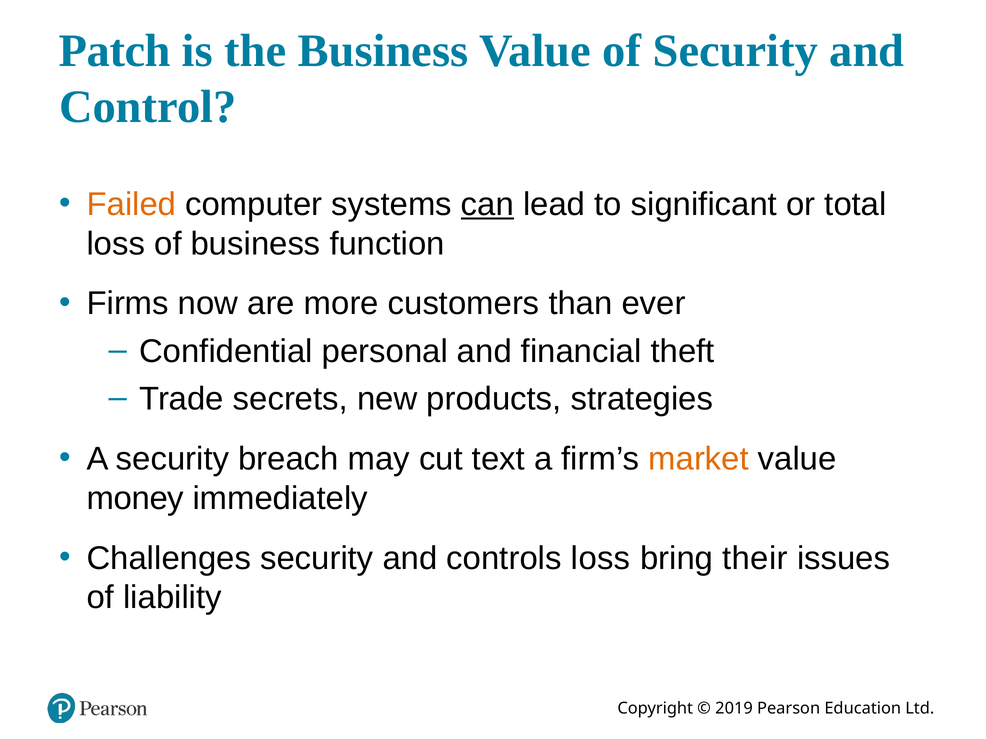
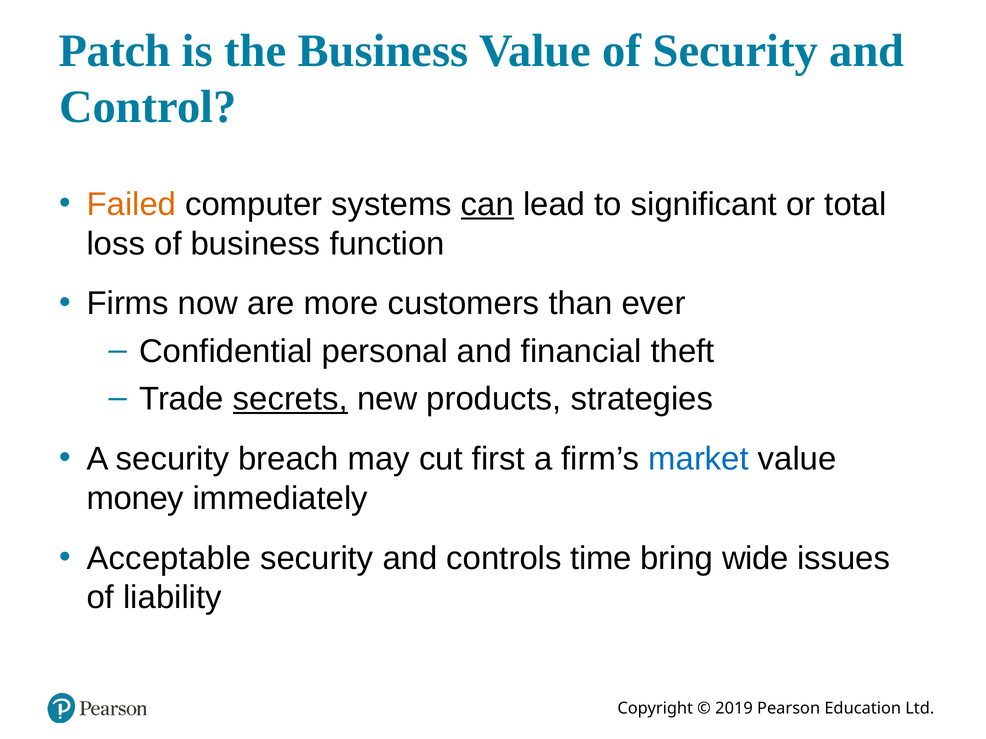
secrets underline: none -> present
text: text -> first
market colour: orange -> blue
Challenges: Challenges -> Acceptable
controls loss: loss -> time
their: their -> wide
